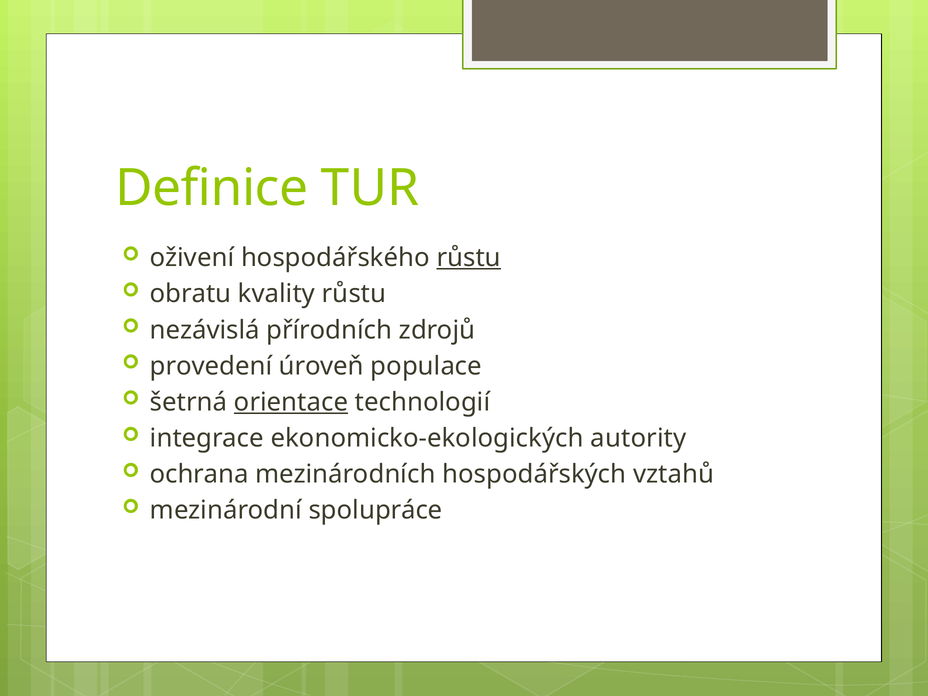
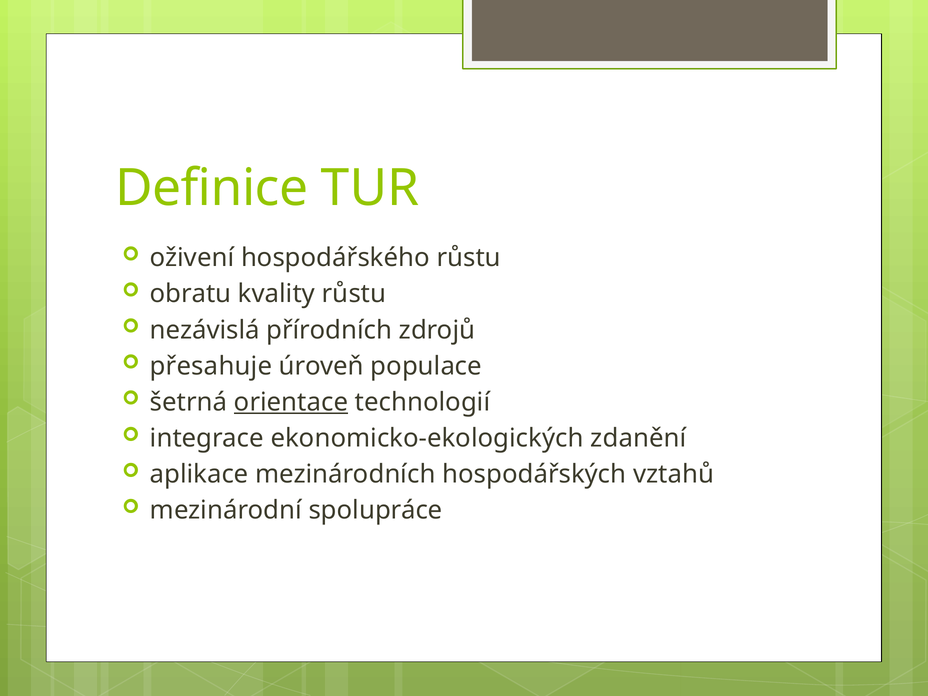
růstu at (469, 258) underline: present -> none
provedení: provedení -> přesahuje
autority: autority -> zdanění
ochrana: ochrana -> aplikace
